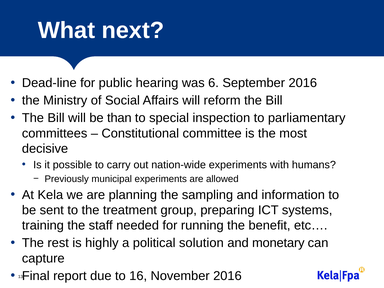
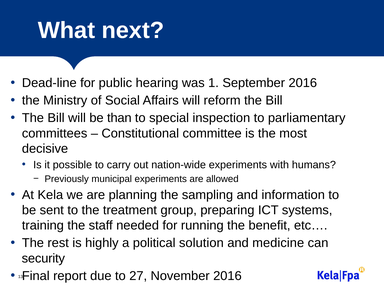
6: 6 -> 1
monetary: monetary -> medicine
capture: capture -> security
16: 16 -> 27
